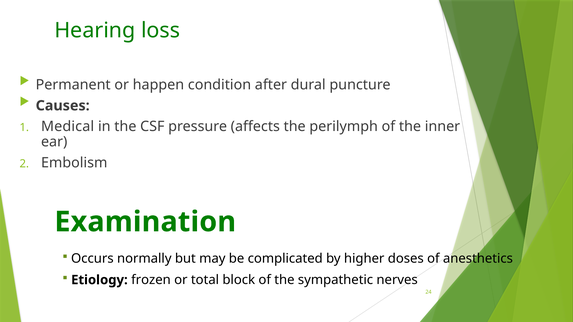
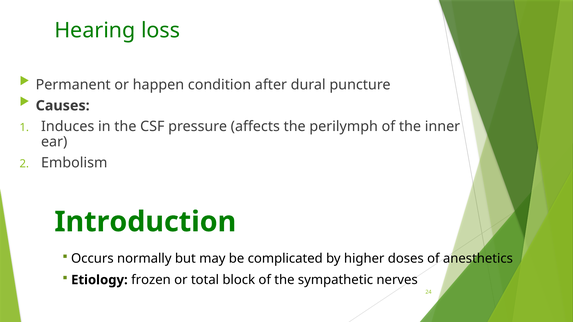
Medical: Medical -> Induces
Examination: Examination -> Introduction
